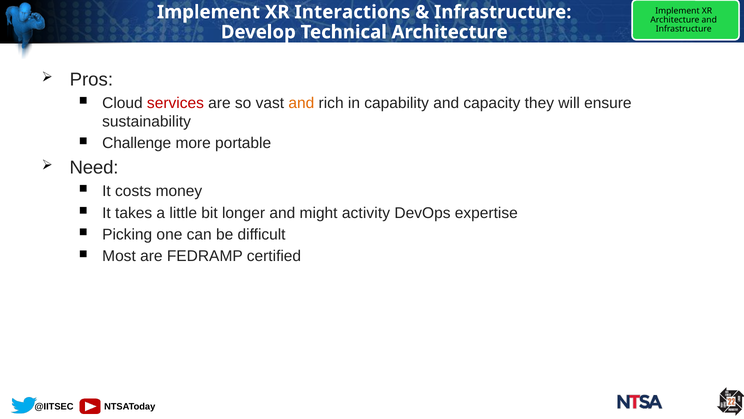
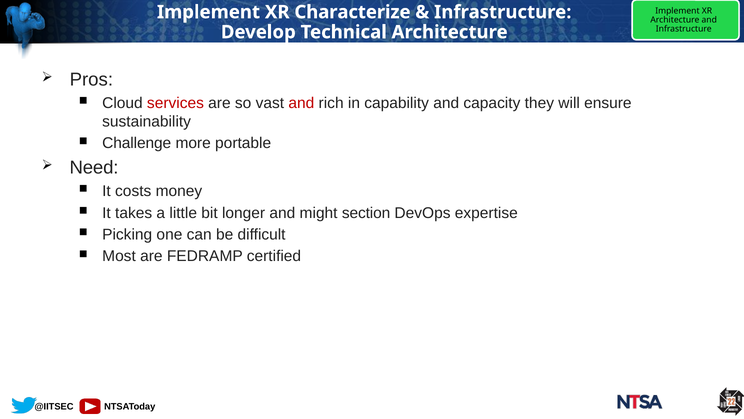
Interactions: Interactions -> Characterize
and at (301, 103) colour: orange -> red
activity: activity -> section
